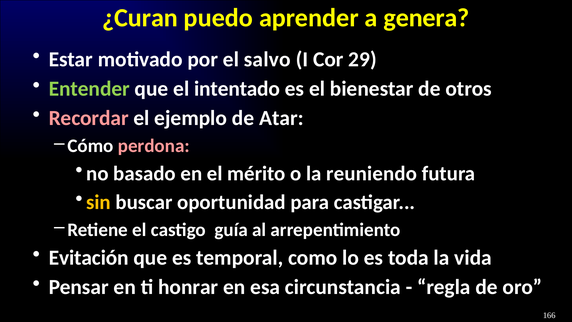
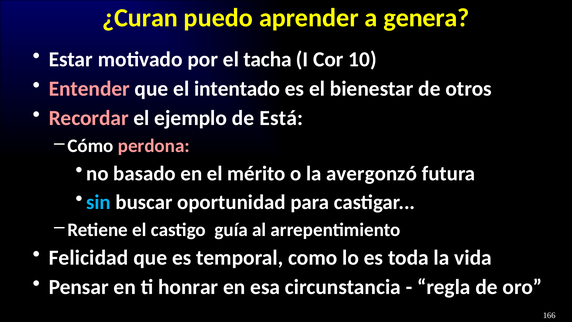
salvo: salvo -> tacha
29: 29 -> 10
Entender colour: light green -> pink
Atar: Atar -> Está
reuniendo: reuniendo -> avergonzó
sin colour: yellow -> light blue
Evitación: Evitación -> Felicidad
